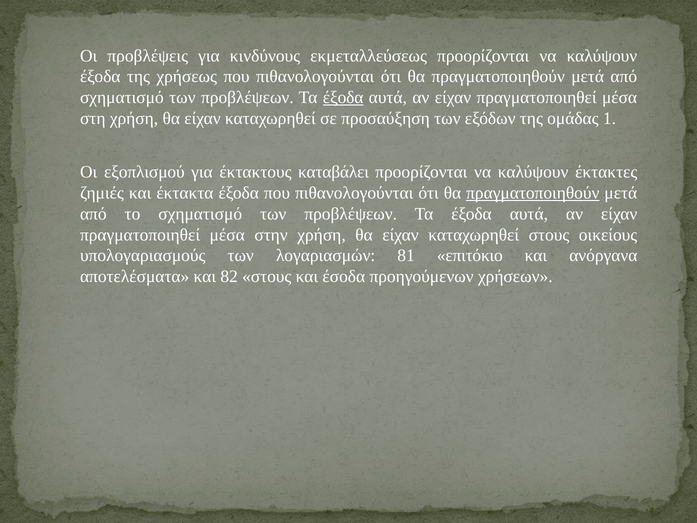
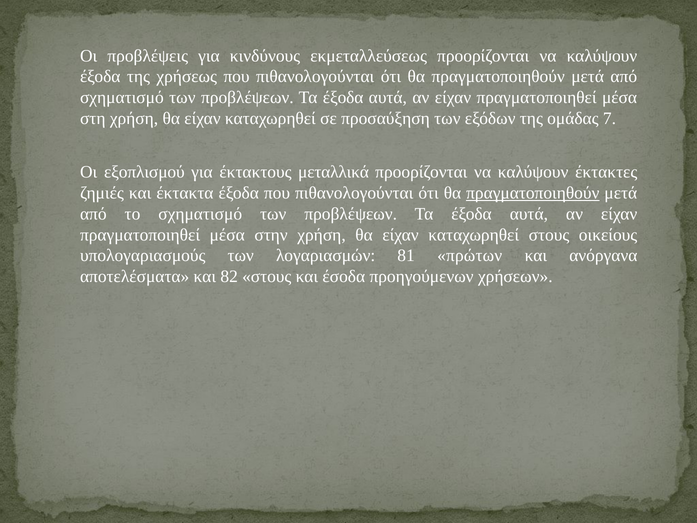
έξοδα at (343, 98) underline: present -> none
1: 1 -> 7
καταβάλει: καταβάλει -> μεταλλικά
επιτόκιο: επιτόκιο -> πρώτων
